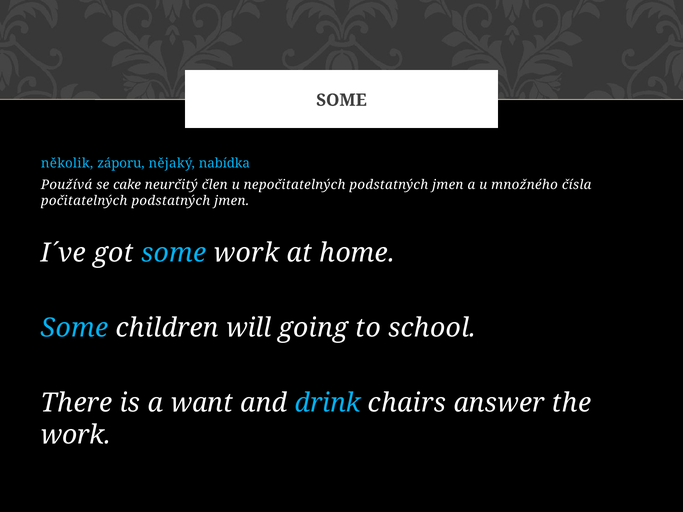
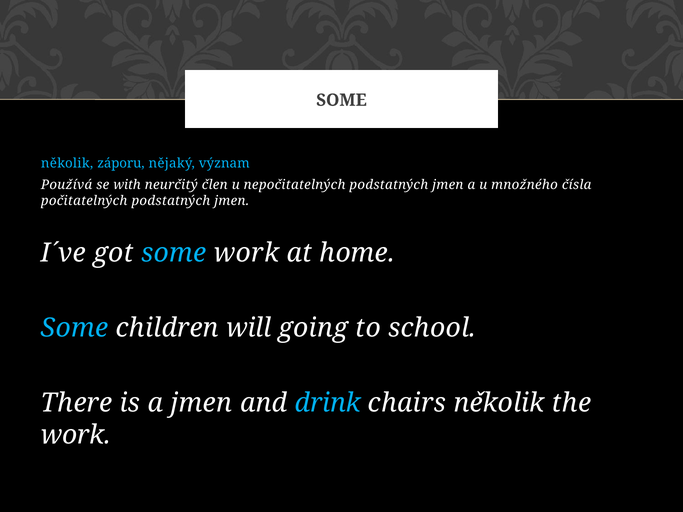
nabídka: nabídka -> význam
cake: cake -> with
a want: want -> jmen
chairs answer: answer -> několik
